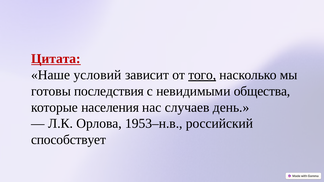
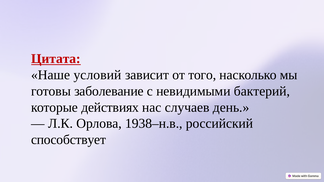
того underline: present -> none
последствия: последствия -> заболевание
общества: общества -> бактерий
населения: населения -> действиях
1953–н.в: 1953–н.в -> 1938–н.в
